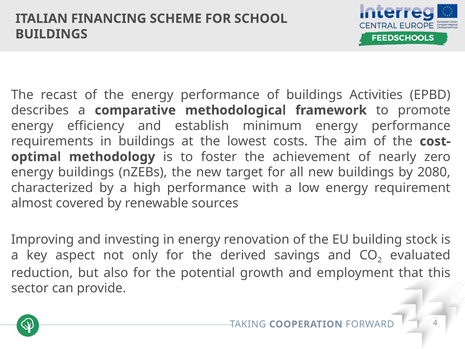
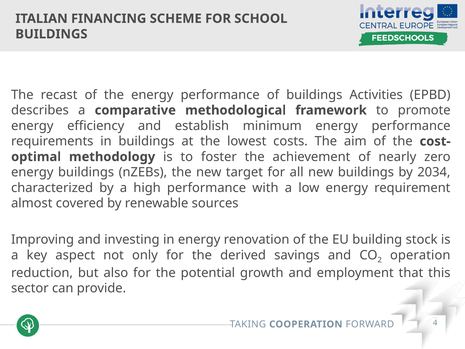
2080: 2080 -> 2034
evaluated: evaluated -> operation
